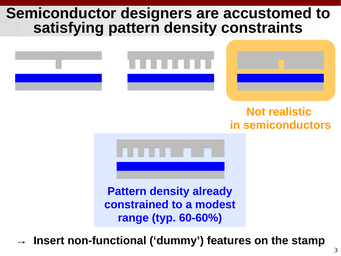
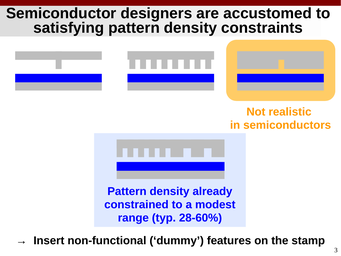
60-60%: 60-60% -> 28-60%
